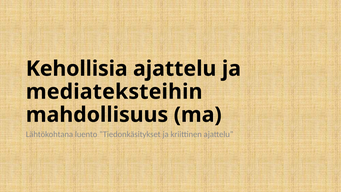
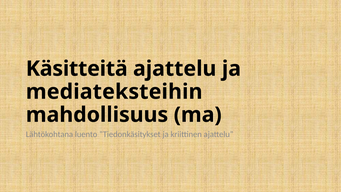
Kehollisia: Kehollisia -> Käsitteitä
